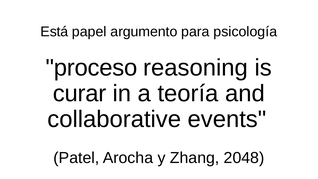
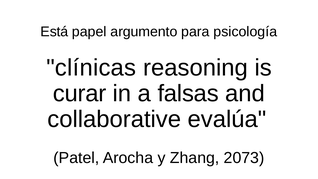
proceso: proceso -> clínicas
teoría: teoría -> falsas
events: events -> evalúa
2048: 2048 -> 2073
